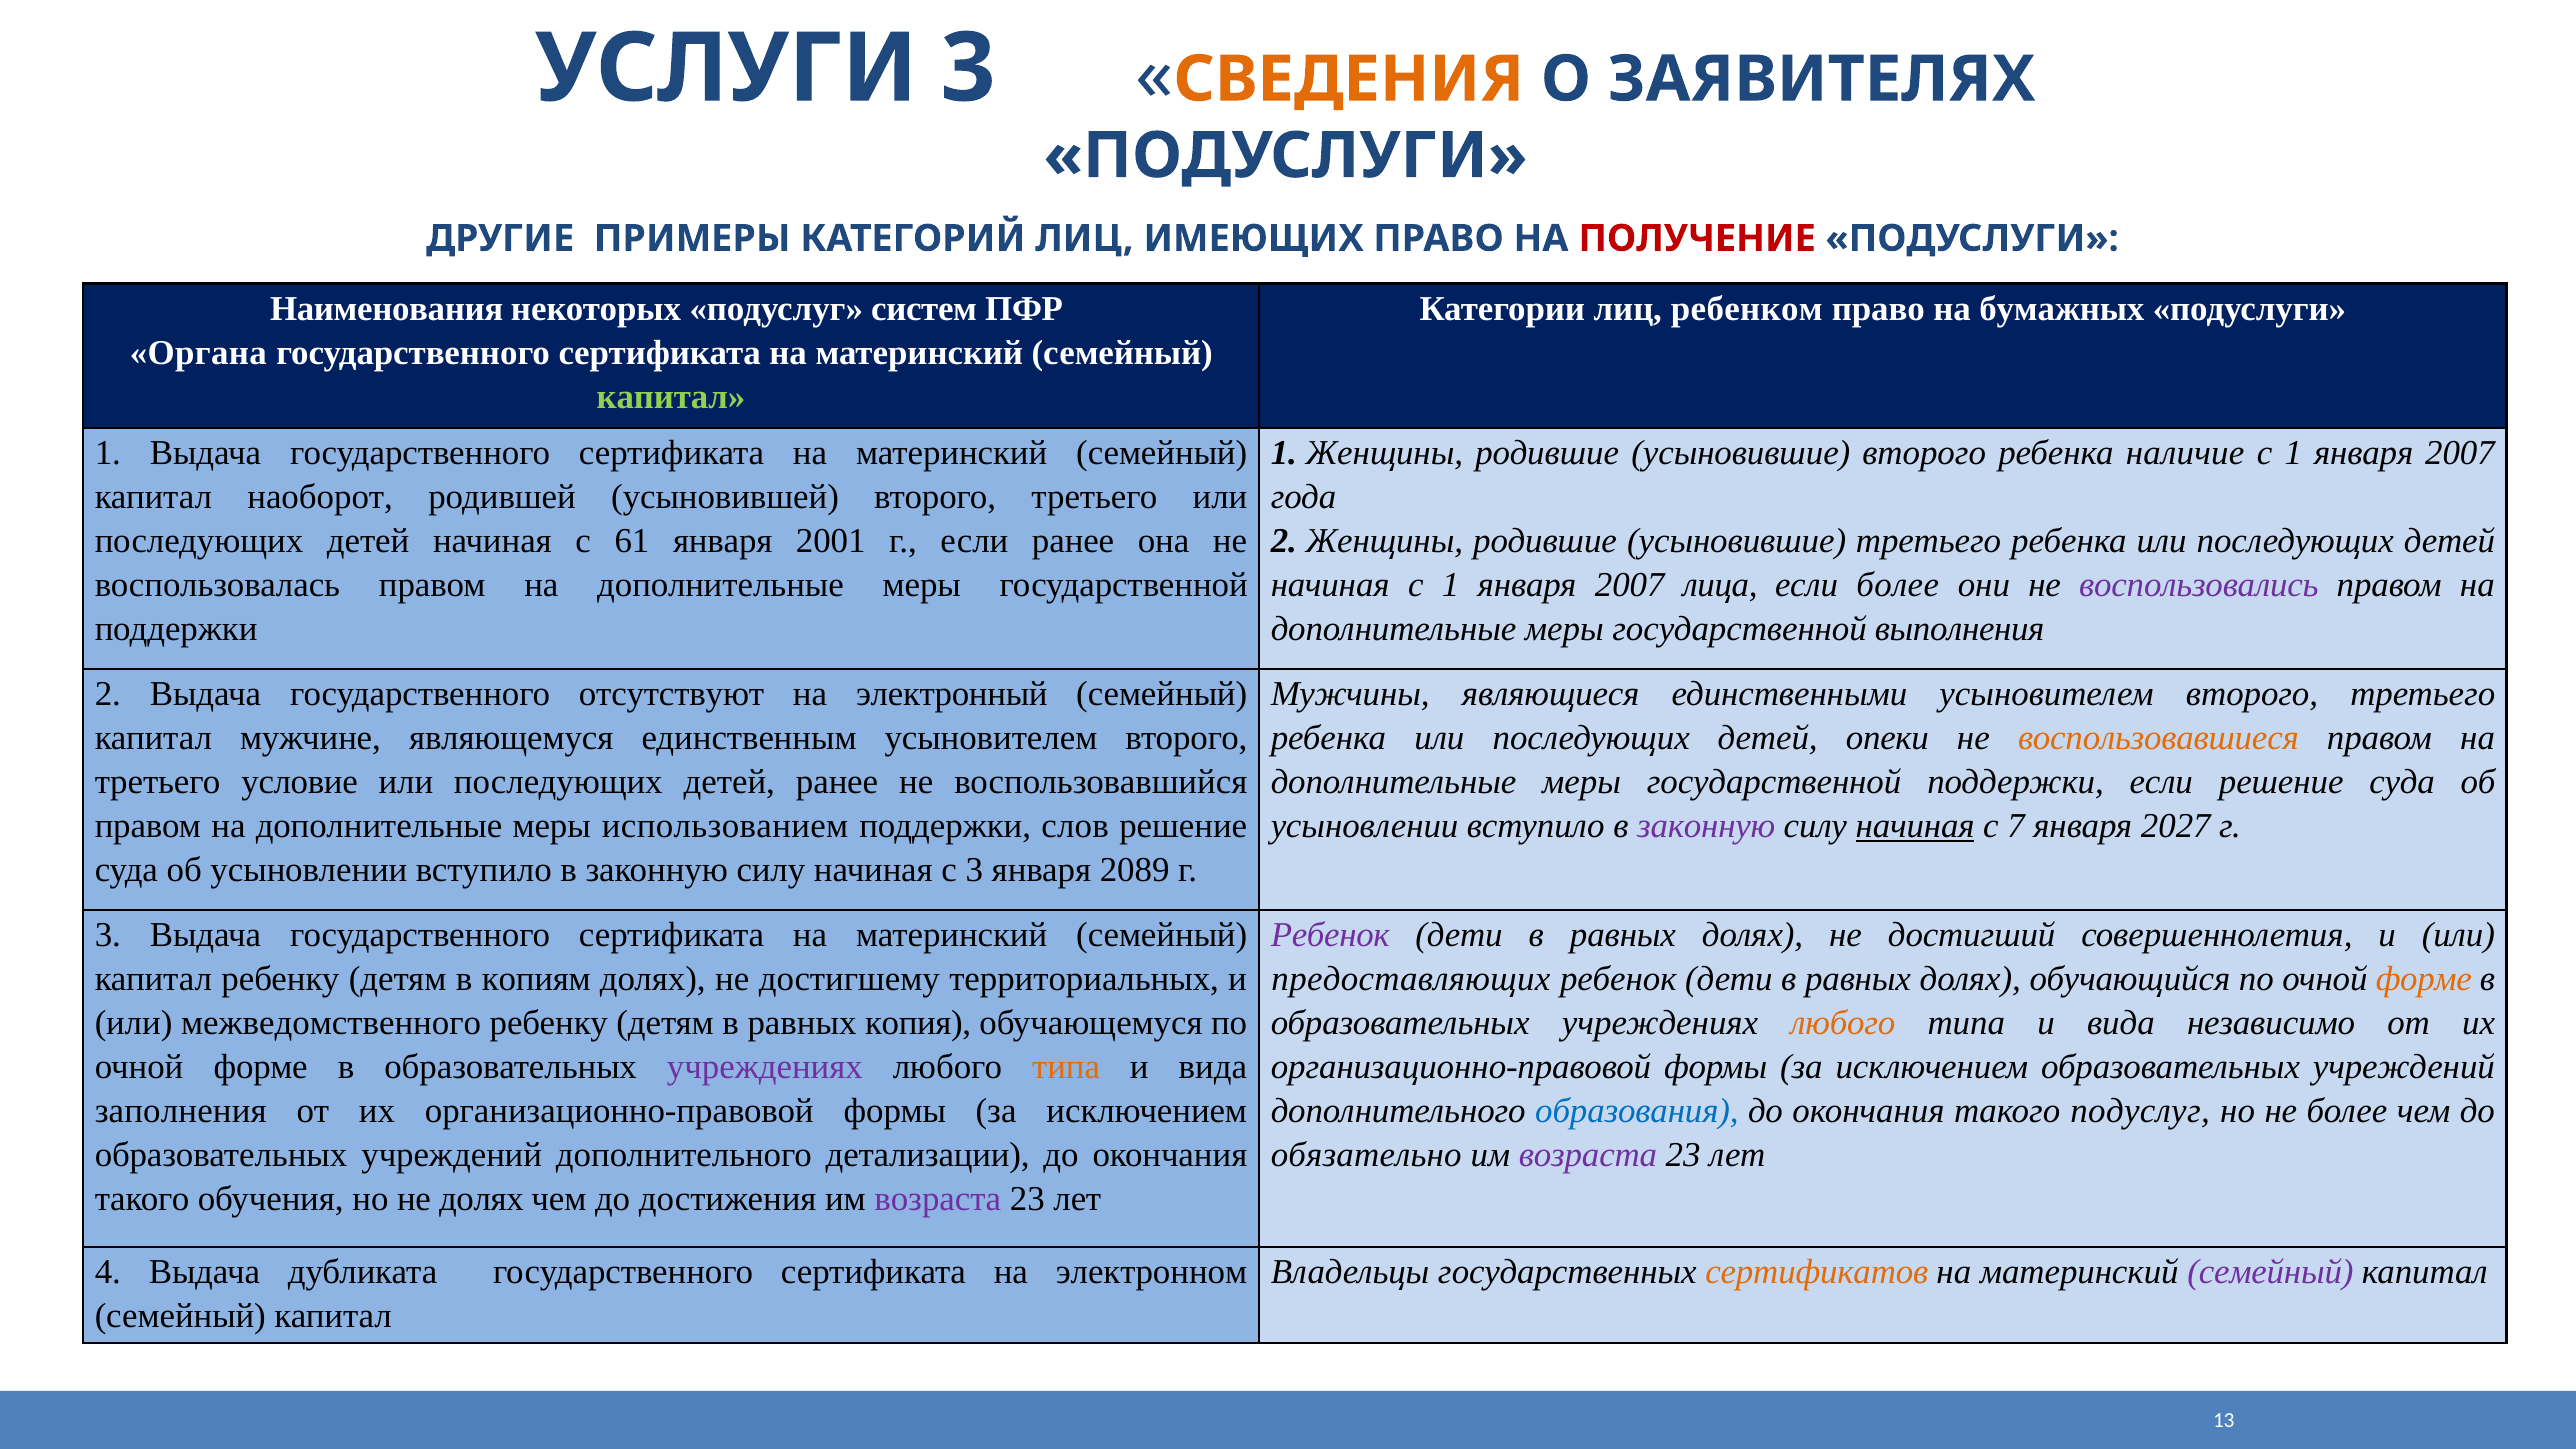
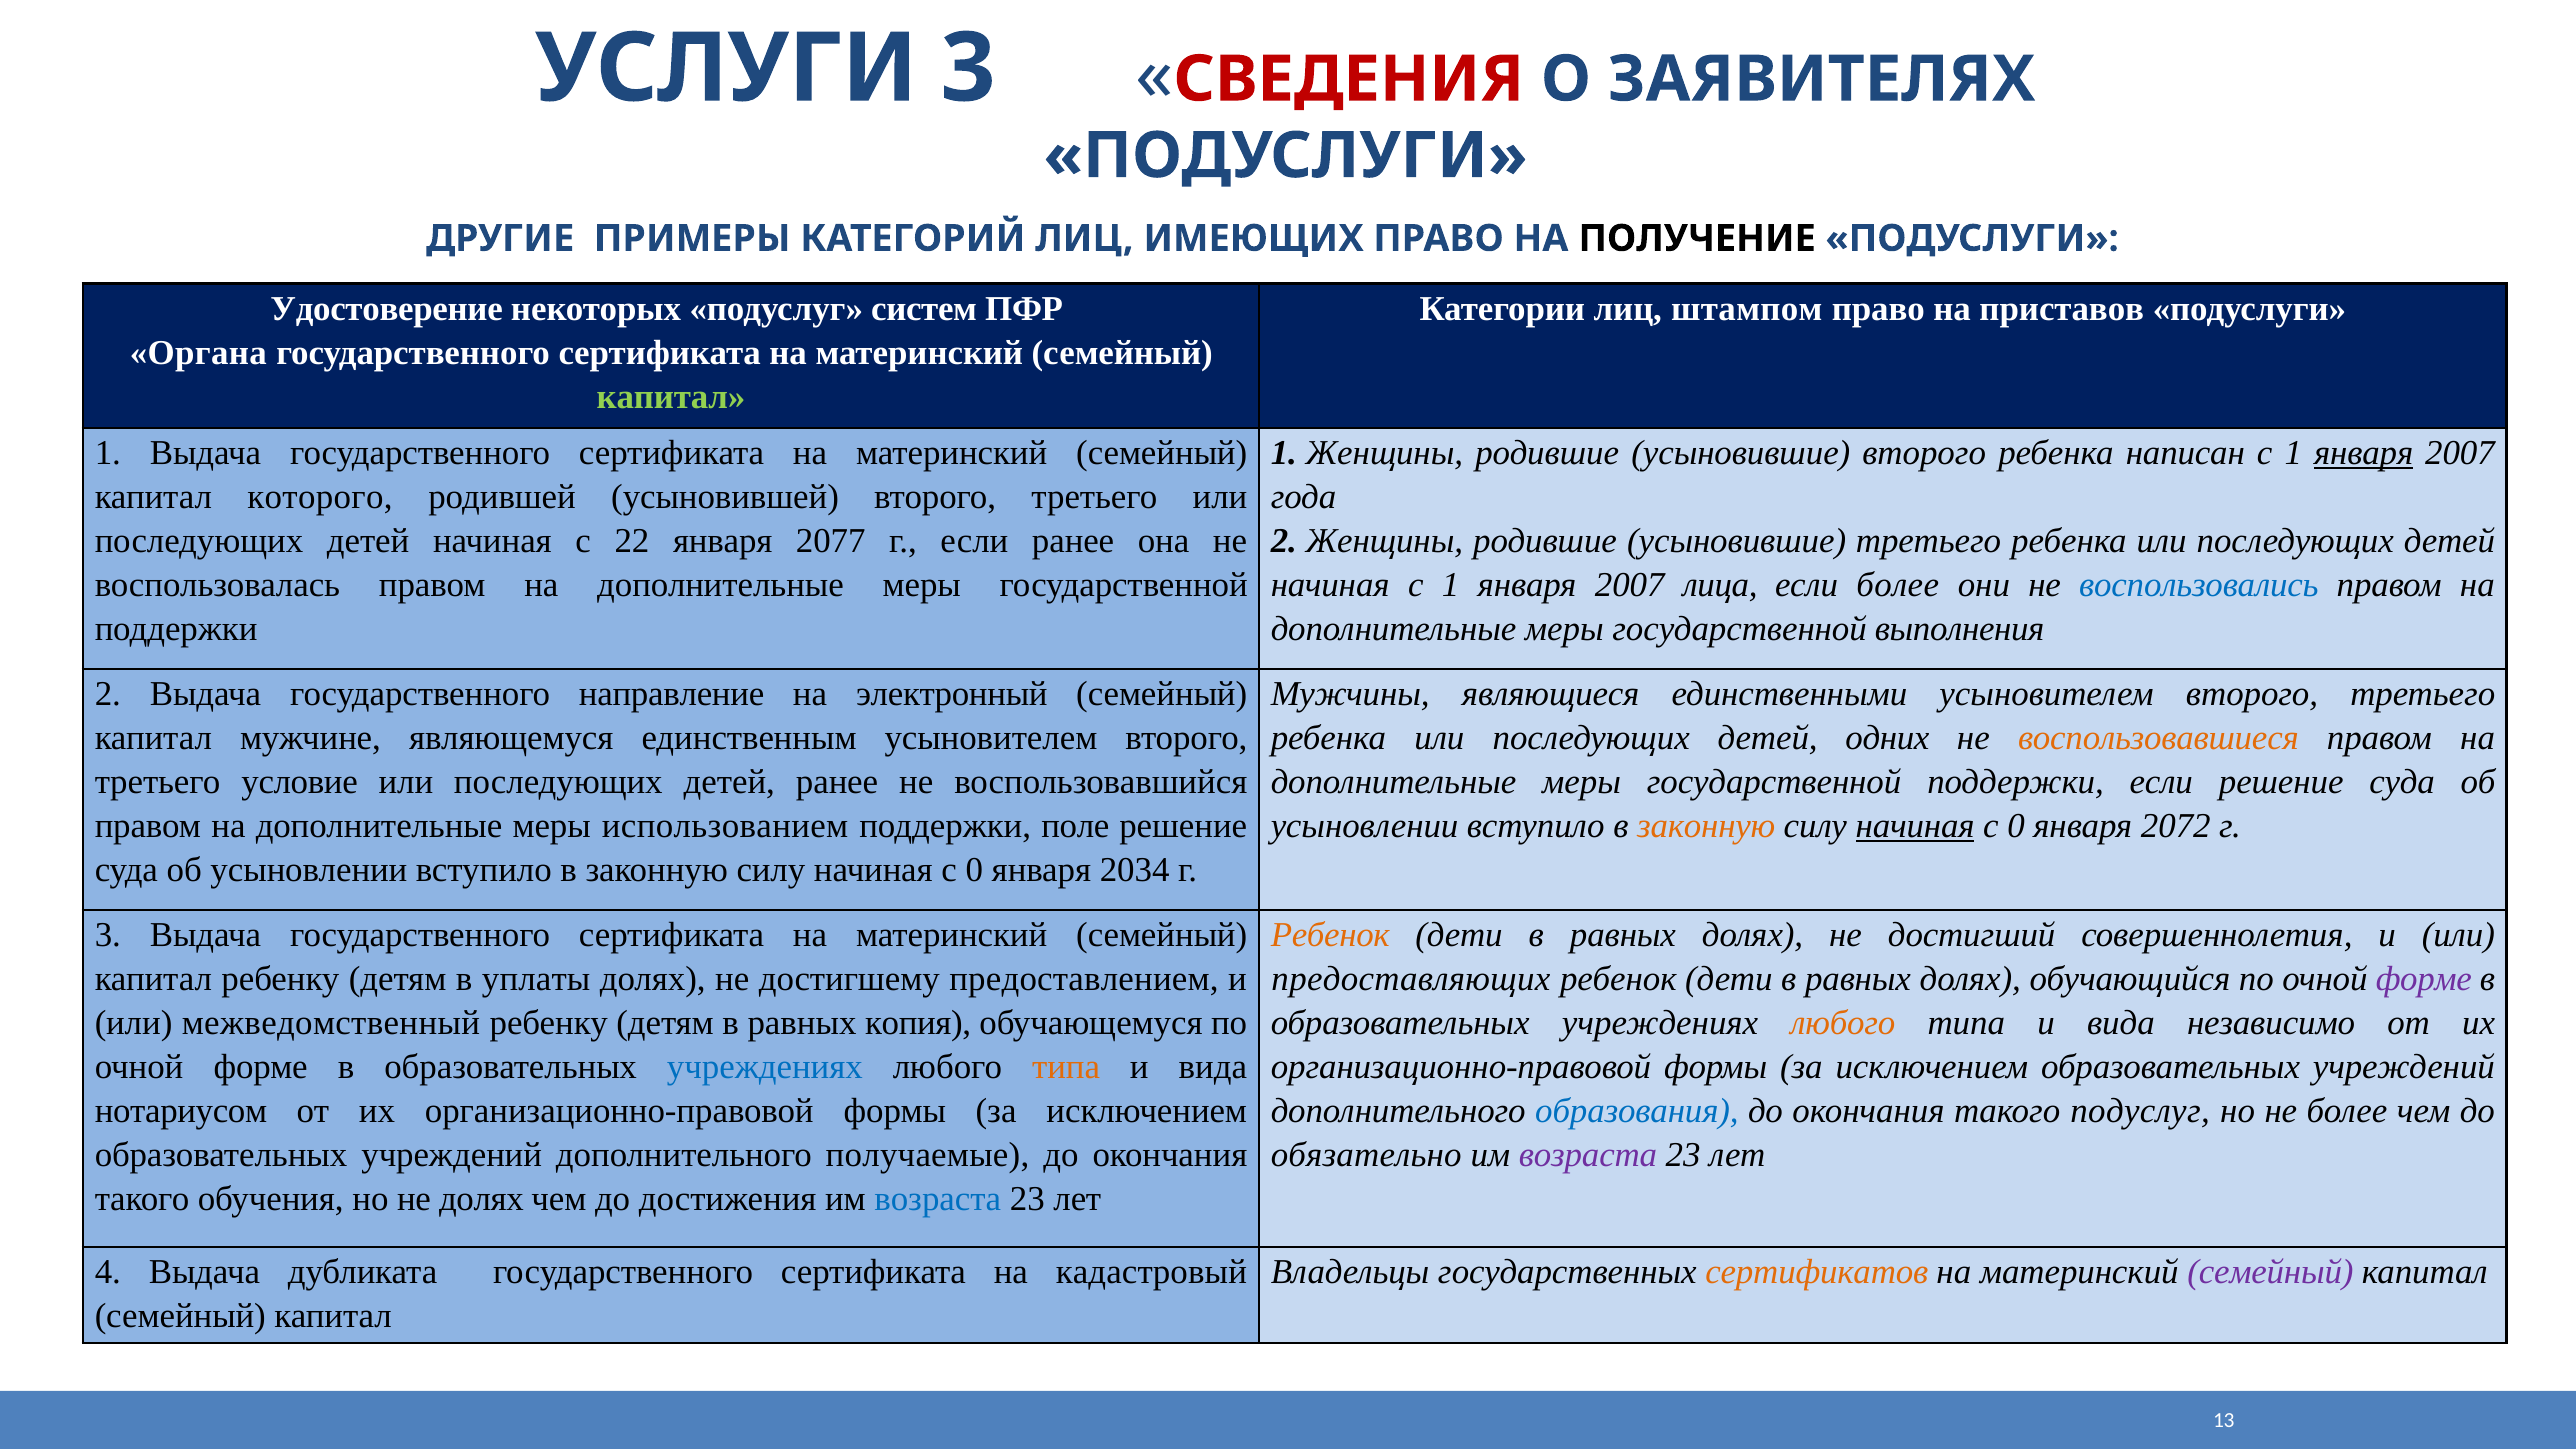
СВЕДЕНИЯ colour: orange -> red
ПОЛУЧЕНИЕ colour: red -> black
Наименования: Наименования -> Удостоверение
ребенком: ребенком -> штампом
бумажных: бумажных -> приставов
наличие: наличие -> написан
января at (2364, 453) underline: none -> present
наоборот: наоборот -> которого
61: 61 -> 22
2001: 2001 -> 2077
воспользовались colour: purple -> blue
отсутствуют: отсутствуют -> направление
опеки: опеки -> одних
слов: слов -> поле
законную at (1706, 826) colour: purple -> orange
7 at (2016, 826): 7 -> 0
2027: 2027 -> 2072
3 at (974, 870): 3 -> 0
2089: 2089 -> 2034
Ребенок at (1330, 935) colour: purple -> orange
копиям: копиям -> уплаты
территориальных: территориальных -> предоставлением
форме at (2424, 979) colour: orange -> purple
межведомственного: межведомственного -> межведомственный
учреждениях at (765, 1067) colour: purple -> blue
заполнения: заполнения -> нотариусом
детализации: детализации -> получаемые
возраста at (938, 1199) colour: purple -> blue
электронном: электронном -> кадастровый
